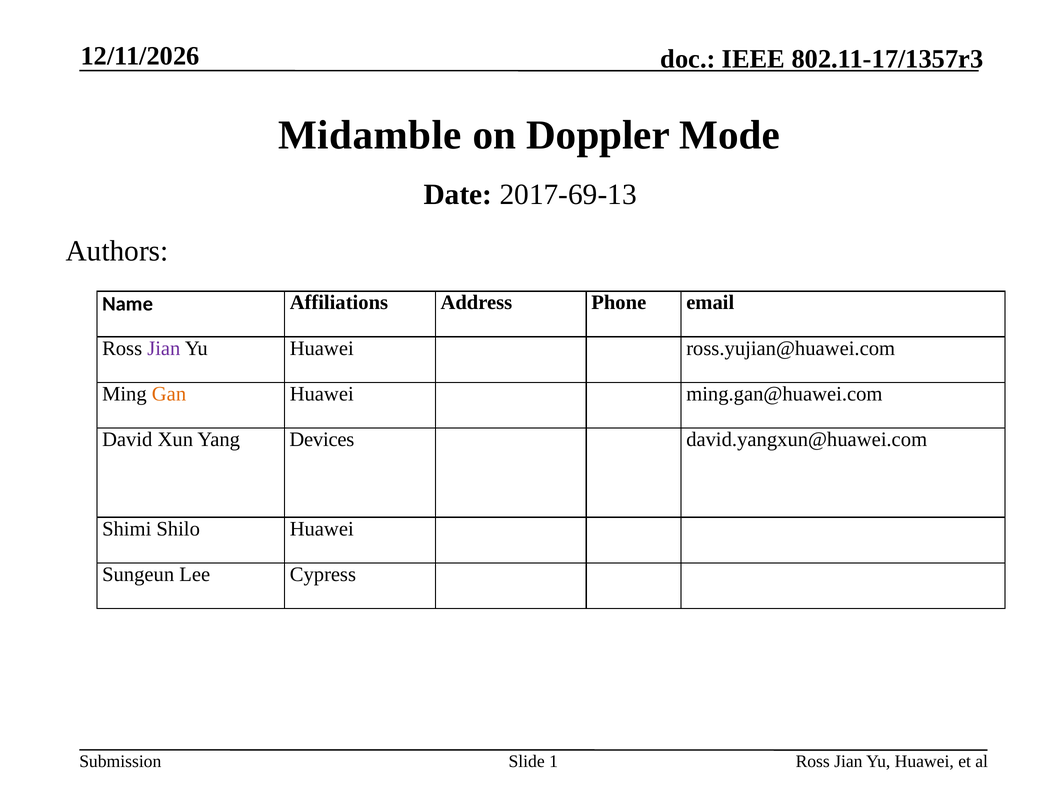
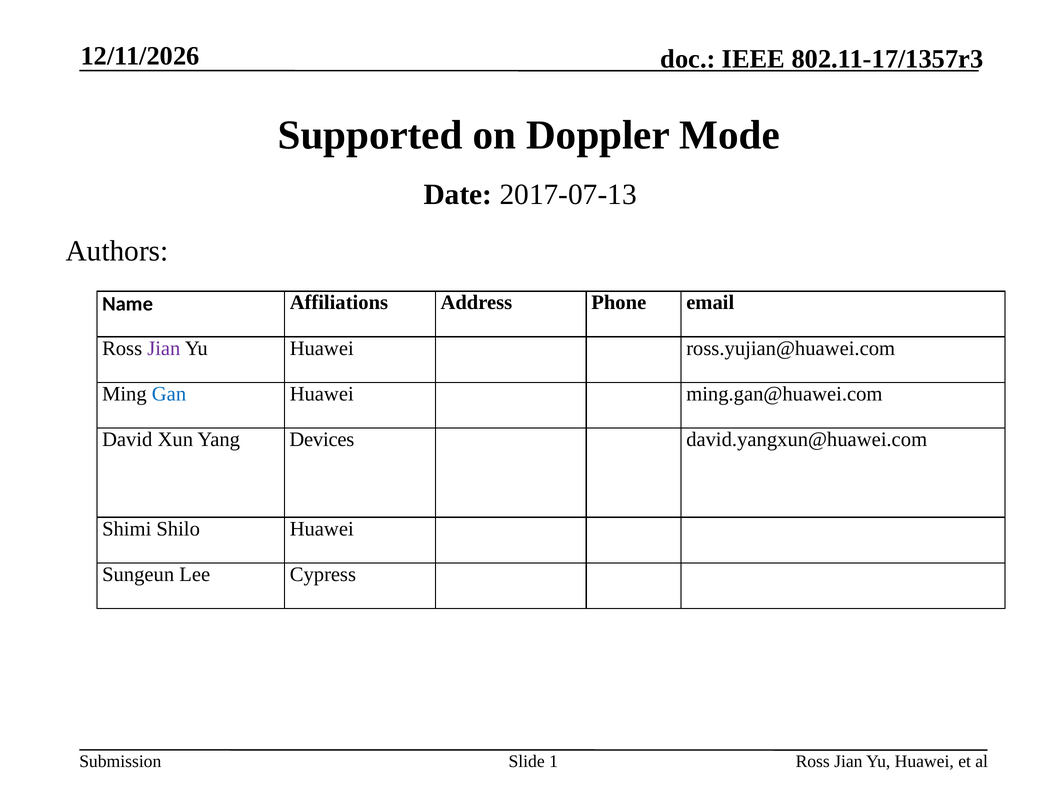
Midamble: Midamble -> Supported
2017-69-13: 2017-69-13 -> 2017-07-13
Gan colour: orange -> blue
